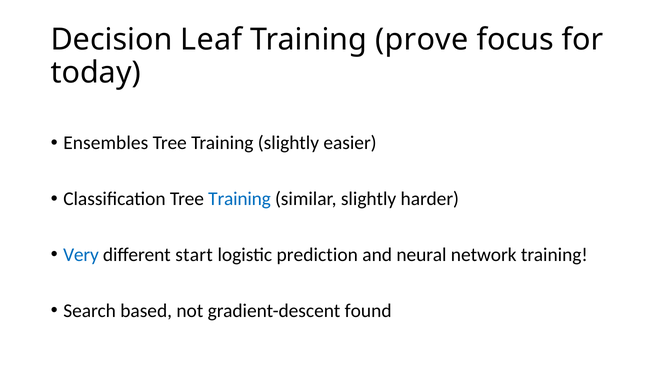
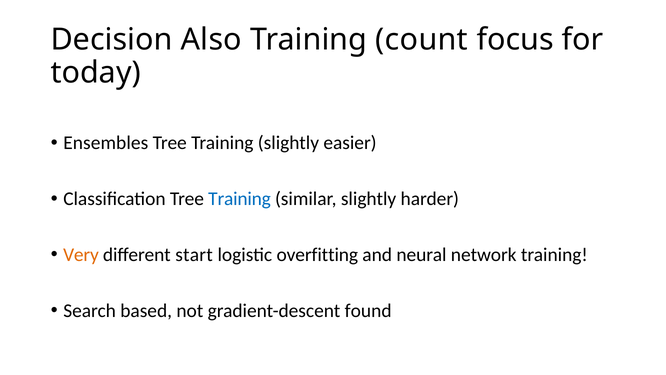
Leaf: Leaf -> Also
prove: prove -> count
Very colour: blue -> orange
prediction: prediction -> overfitting
